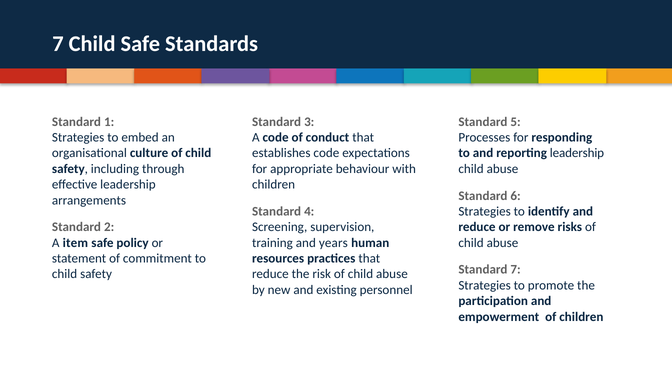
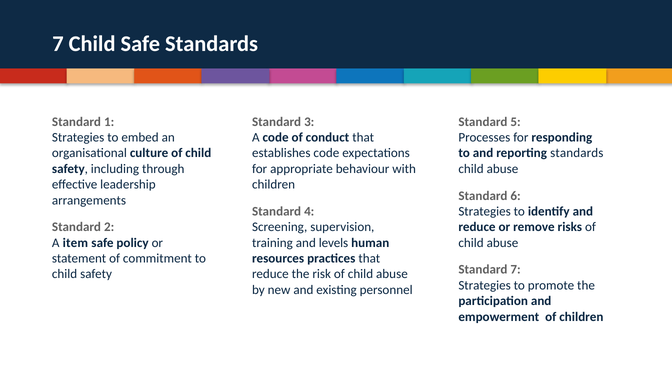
reporting leadership: leadership -> standards
years: years -> levels
